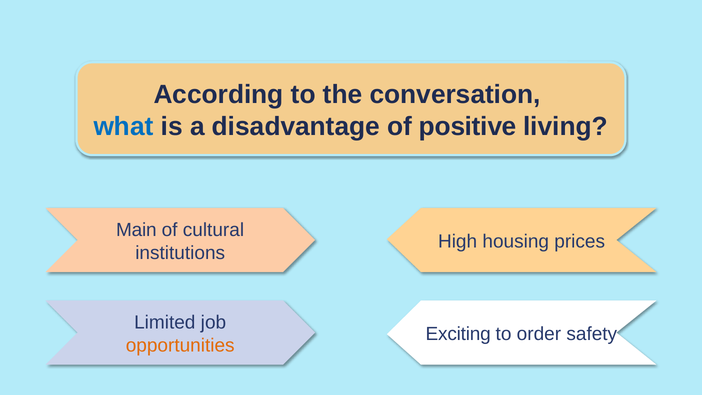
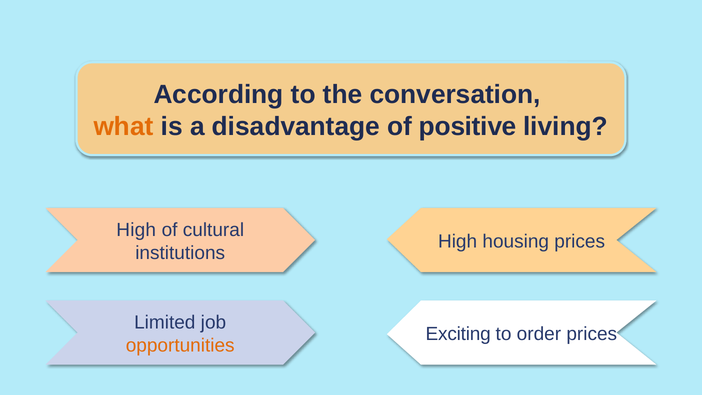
what colour: blue -> orange
Main at (136, 230): Main -> High
order safety: safety -> prices
